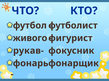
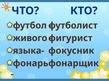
рукав-: рукав- -> языка-
